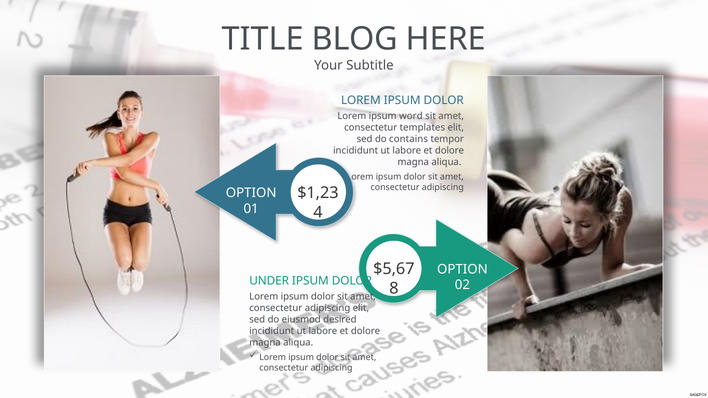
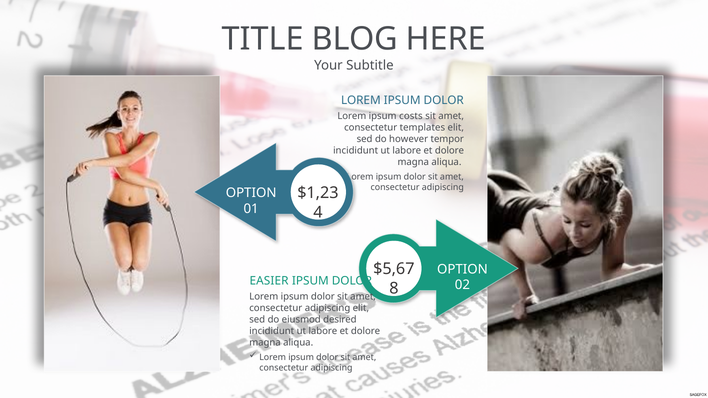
word: word -> costs
contains: contains -> however
UNDER: UNDER -> EASIER
